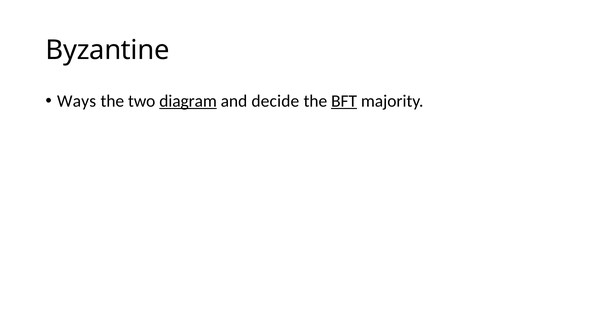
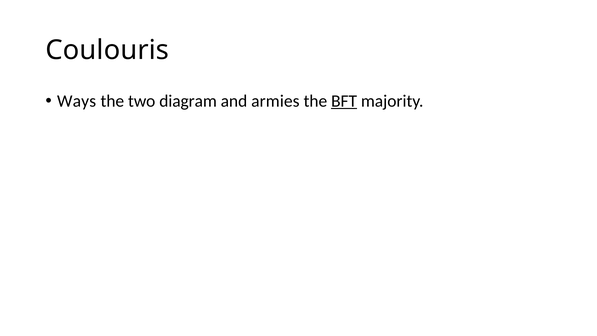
Byzantine: Byzantine -> Coulouris
diagram underline: present -> none
decide: decide -> armies
